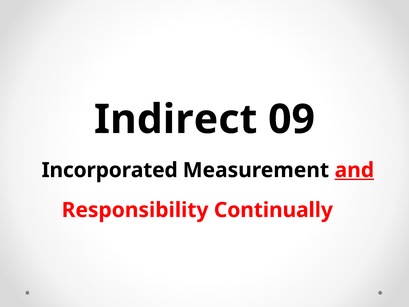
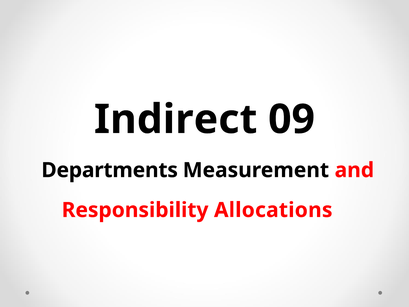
Incorporated: Incorporated -> Departments
and underline: present -> none
Continually: Continually -> Allocations
